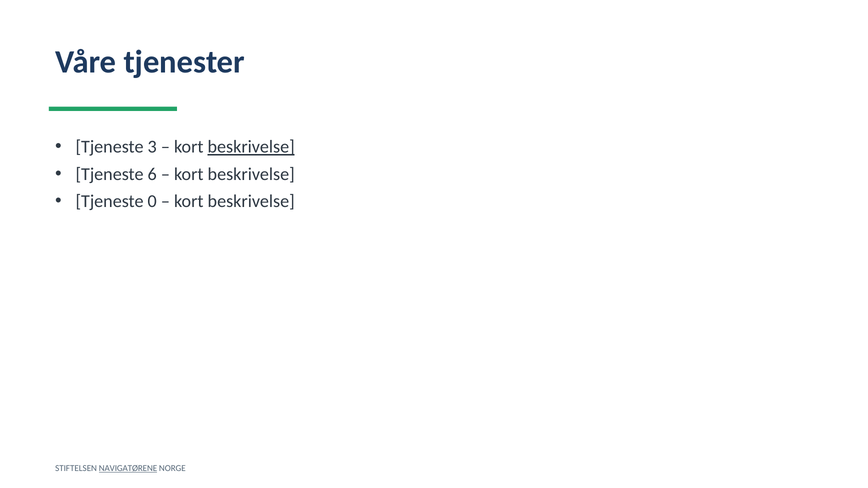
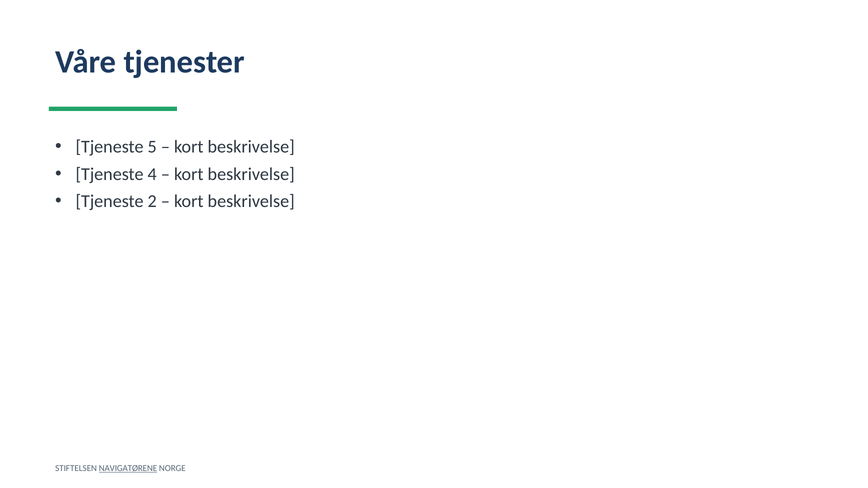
3: 3 -> 5
beskrivelse at (251, 147) underline: present -> none
6: 6 -> 4
0: 0 -> 2
